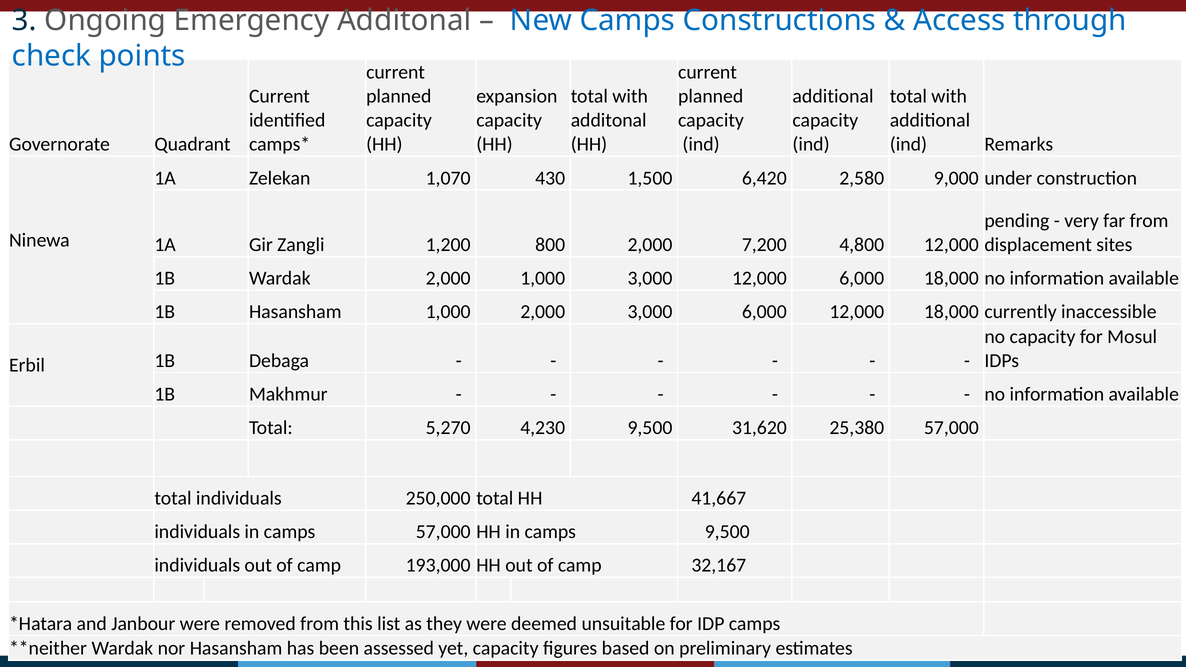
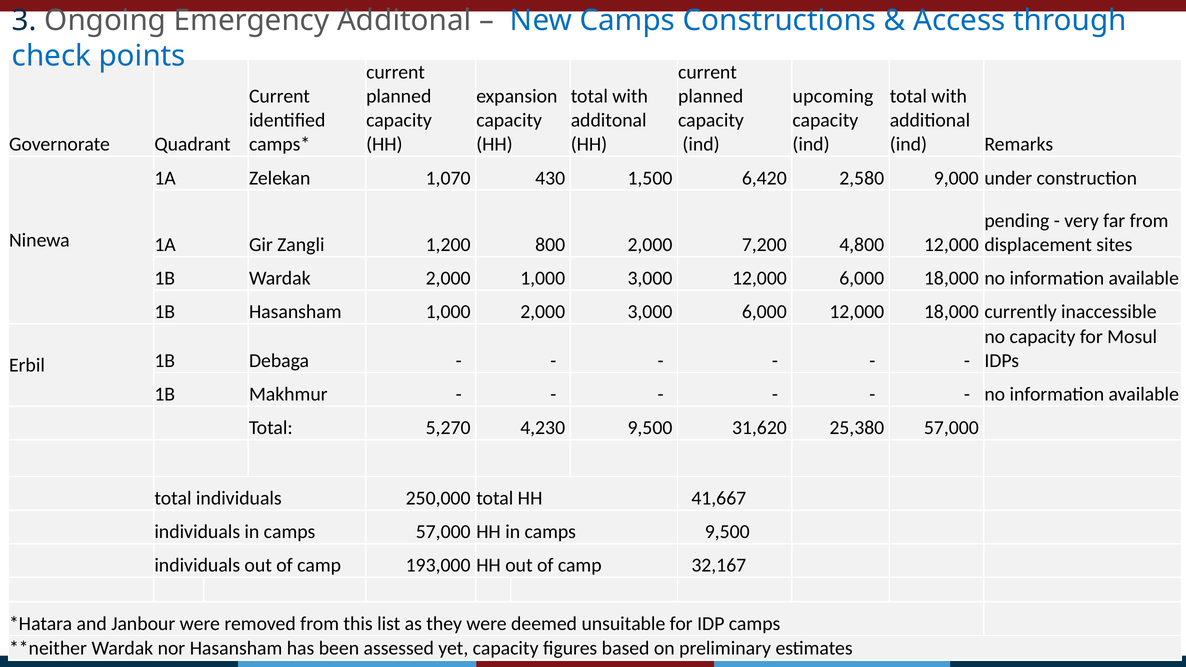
additional at (833, 96): additional -> upcoming
